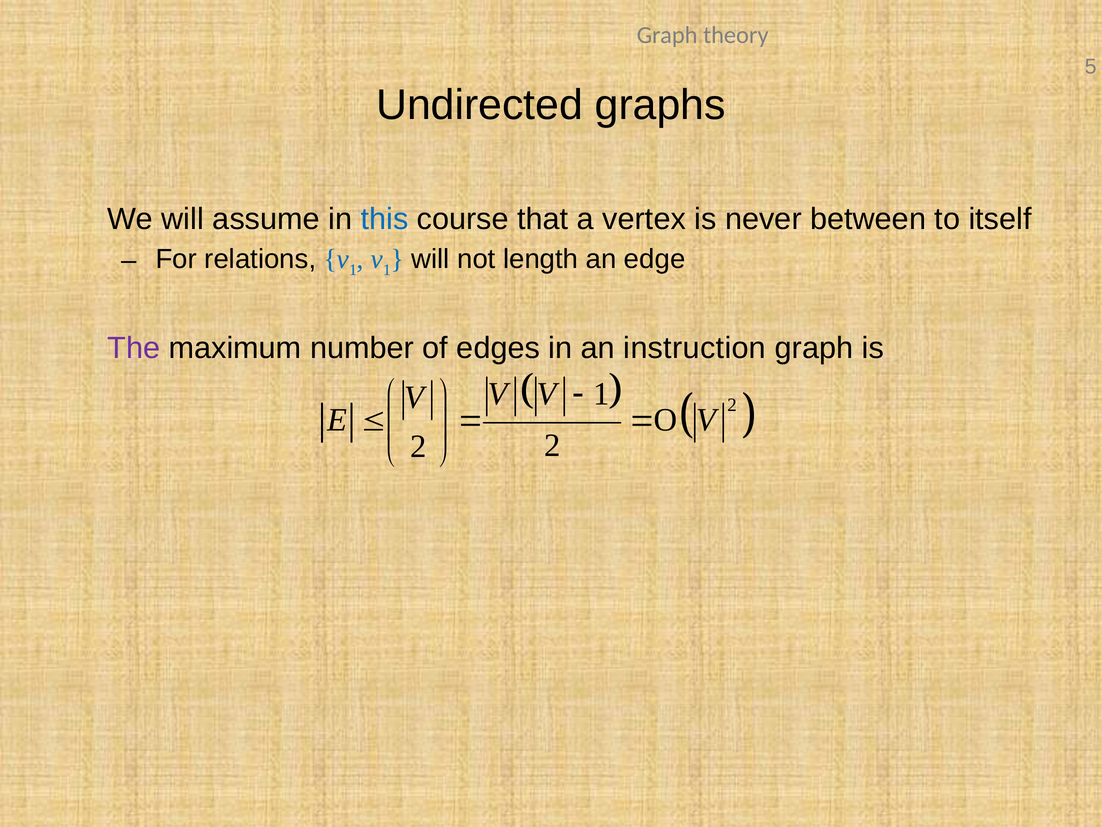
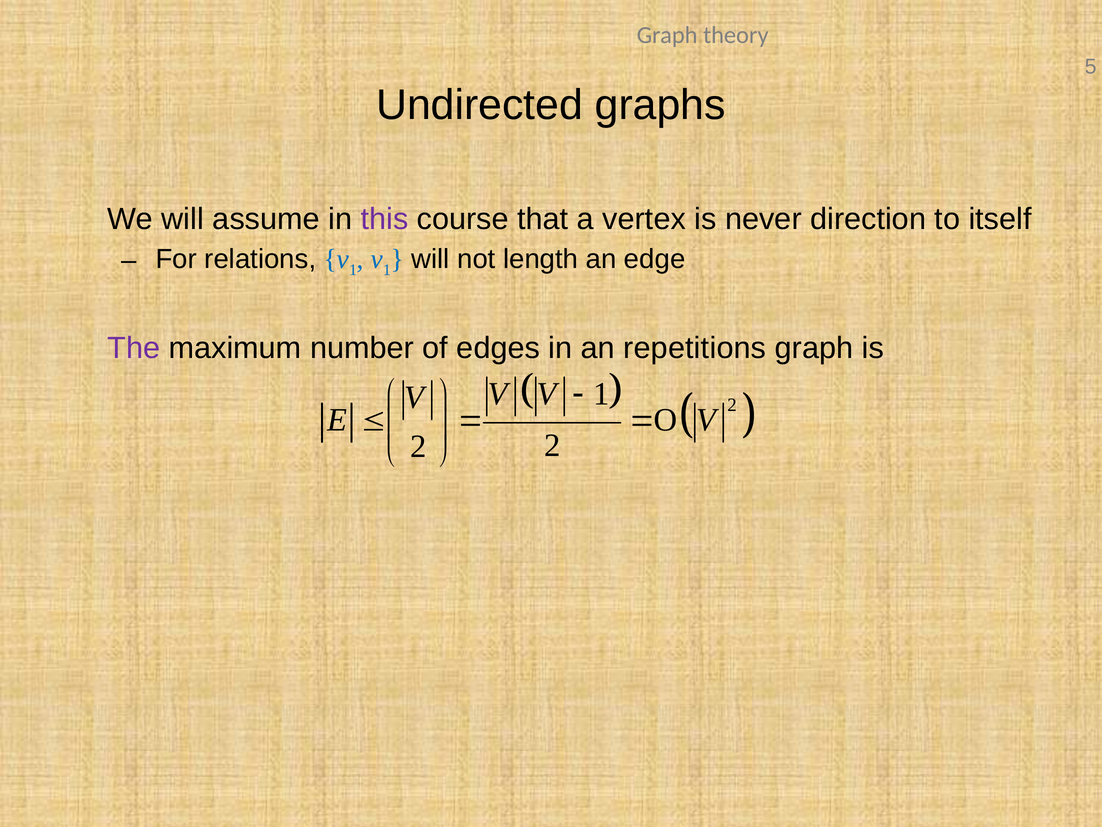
this colour: blue -> purple
between: between -> direction
instruction: instruction -> repetitions
